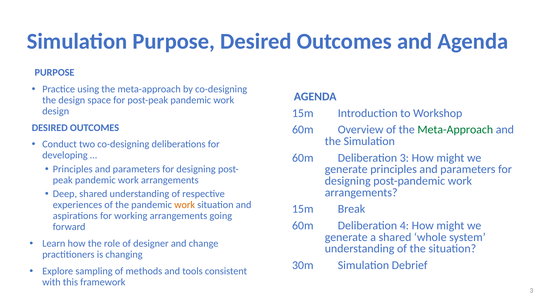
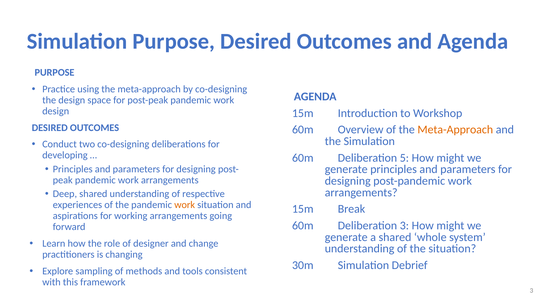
Meta-Approach at (455, 130) colour: green -> orange
Deliberation 3: 3 -> 5
Deliberation 4: 4 -> 3
